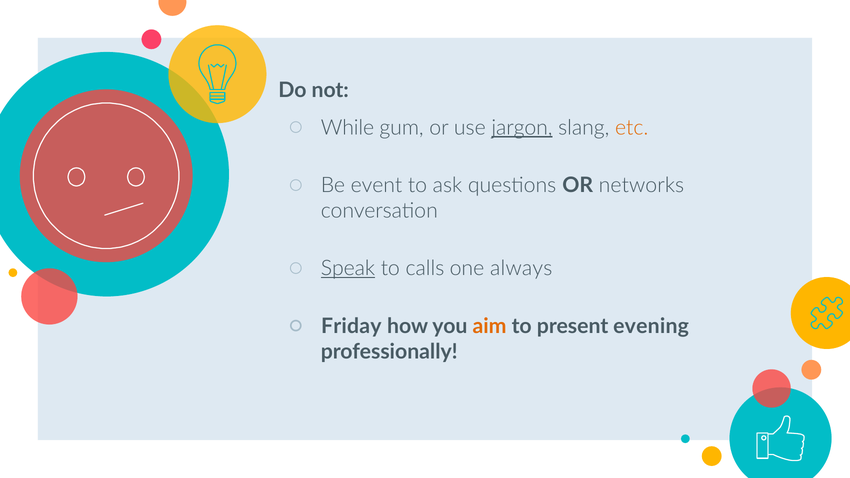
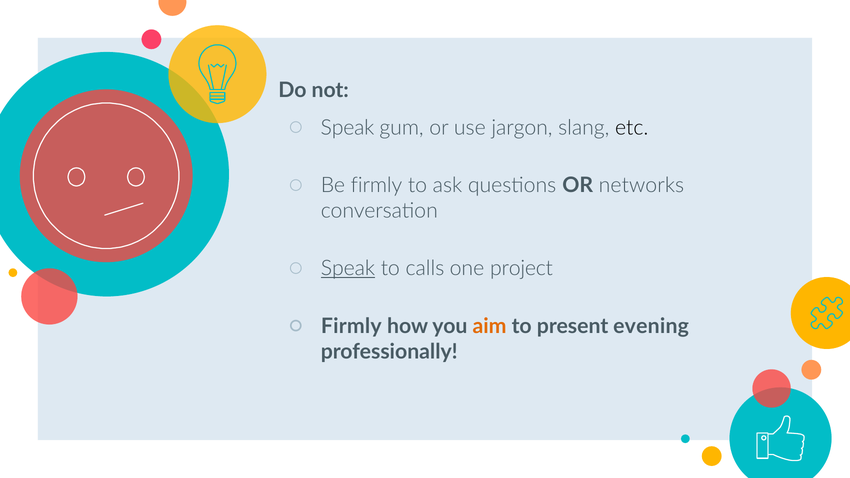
While at (347, 128): While -> Speak
jargon underline: present -> none
etc colour: orange -> black
Be event: event -> firmly
always: always -> project
Friday at (351, 326): Friday -> Firmly
